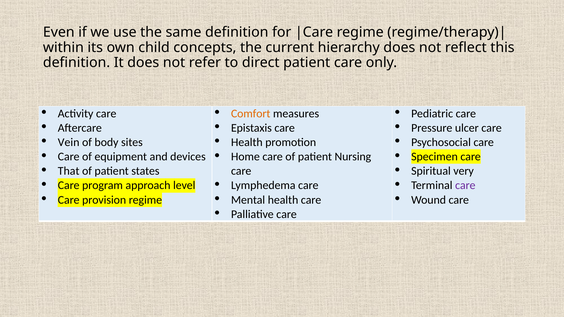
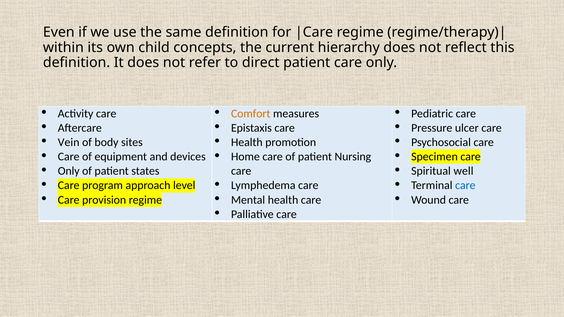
That at (69, 171): That -> Only
very: very -> well
care at (465, 186) colour: purple -> blue
